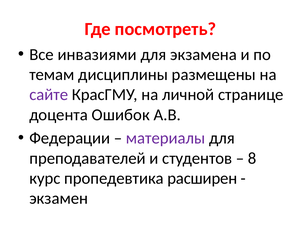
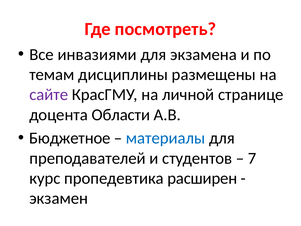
Ошибок: Ошибок -> Области
Федерации: Федерации -> Бюджетное
материалы colour: purple -> blue
8: 8 -> 7
